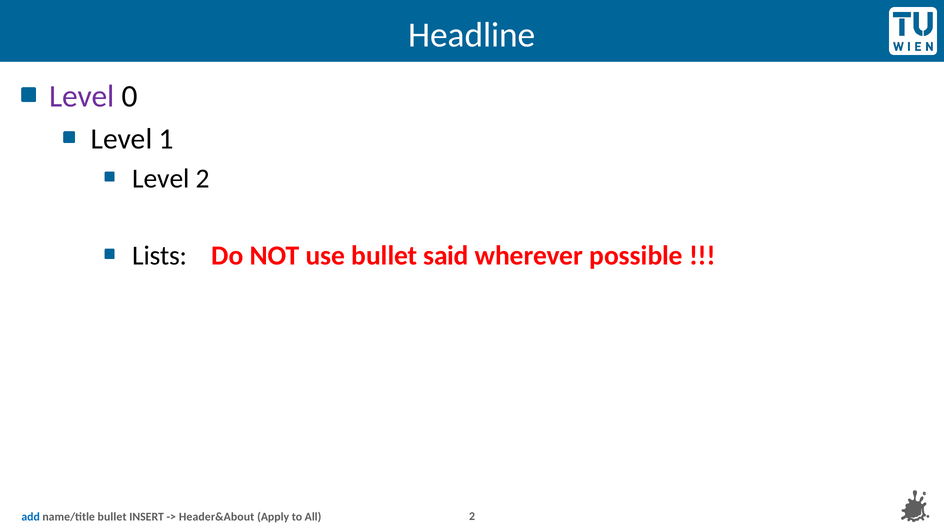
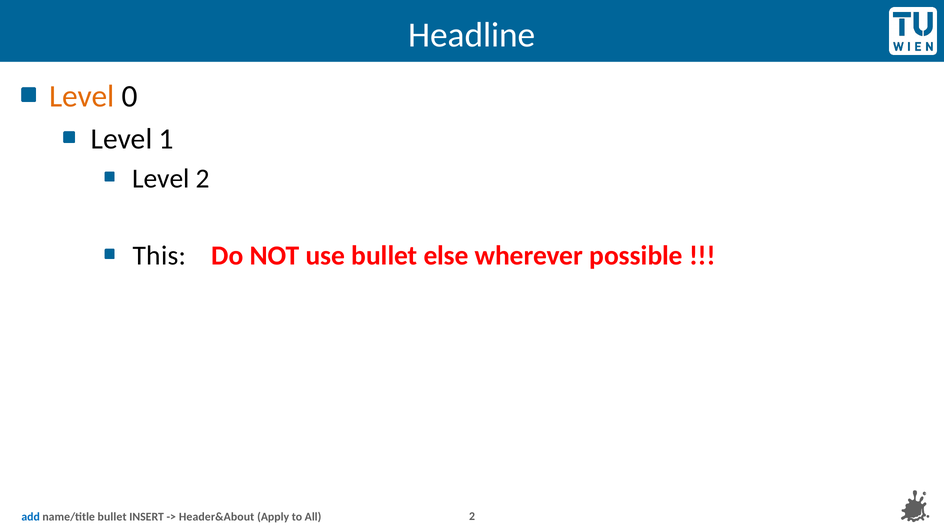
Level at (82, 97) colour: purple -> orange
Lists: Lists -> This
said: said -> else
